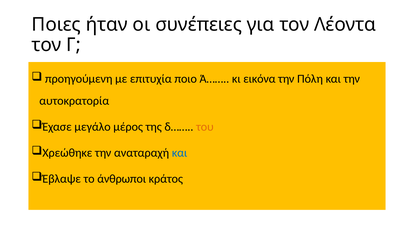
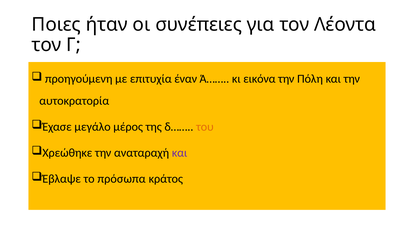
ποιο: ποιο -> έναν
και at (180, 153) colour: blue -> purple
άνθρωποι: άνθρωποι -> πρόσωπα
